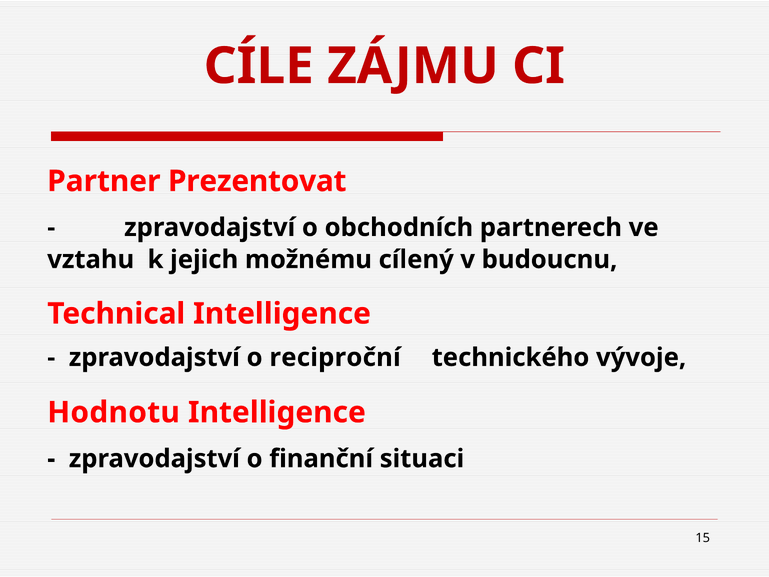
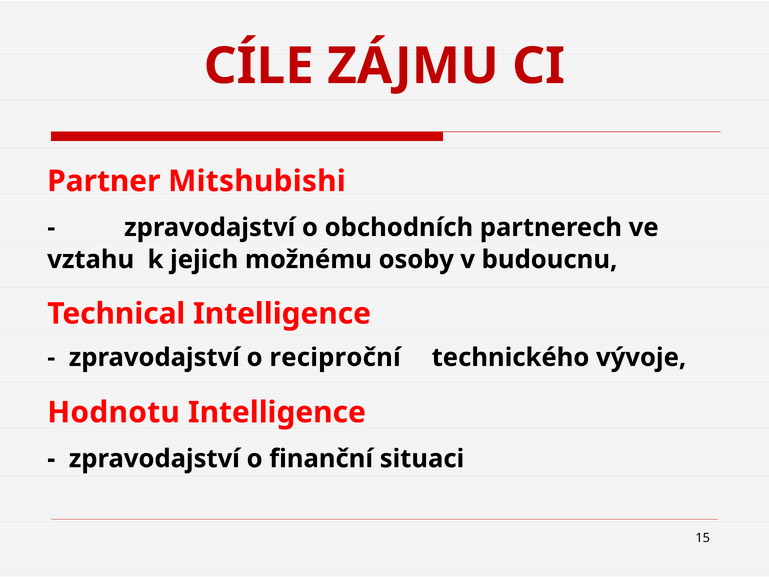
Prezentovat: Prezentovat -> Mitshubishi
cílený: cílený -> osoby
